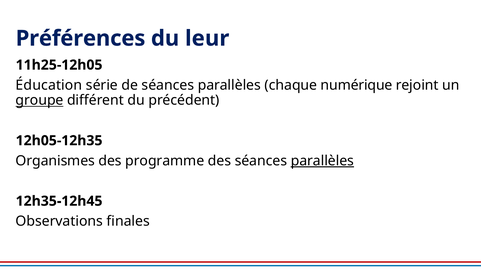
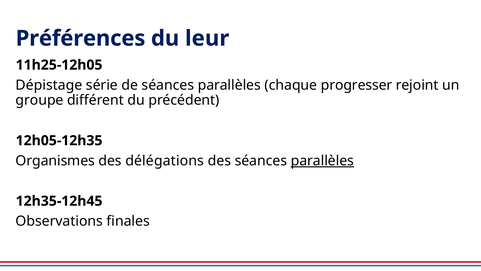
Éducation: Éducation -> Dépistage
numérique: numérique -> progresser
groupe underline: present -> none
programme: programme -> délégations
